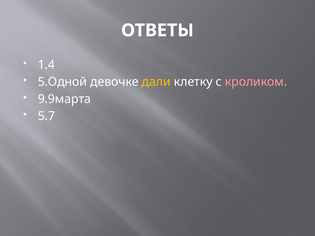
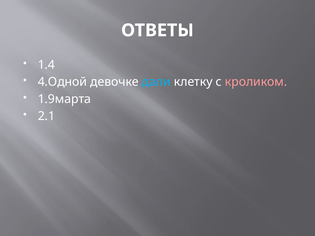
5.Одной: 5.Одной -> 4.Одной
дали colour: yellow -> light blue
9.9марта: 9.9марта -> 1.9марта
5.7: 5.7 -> 2.1
